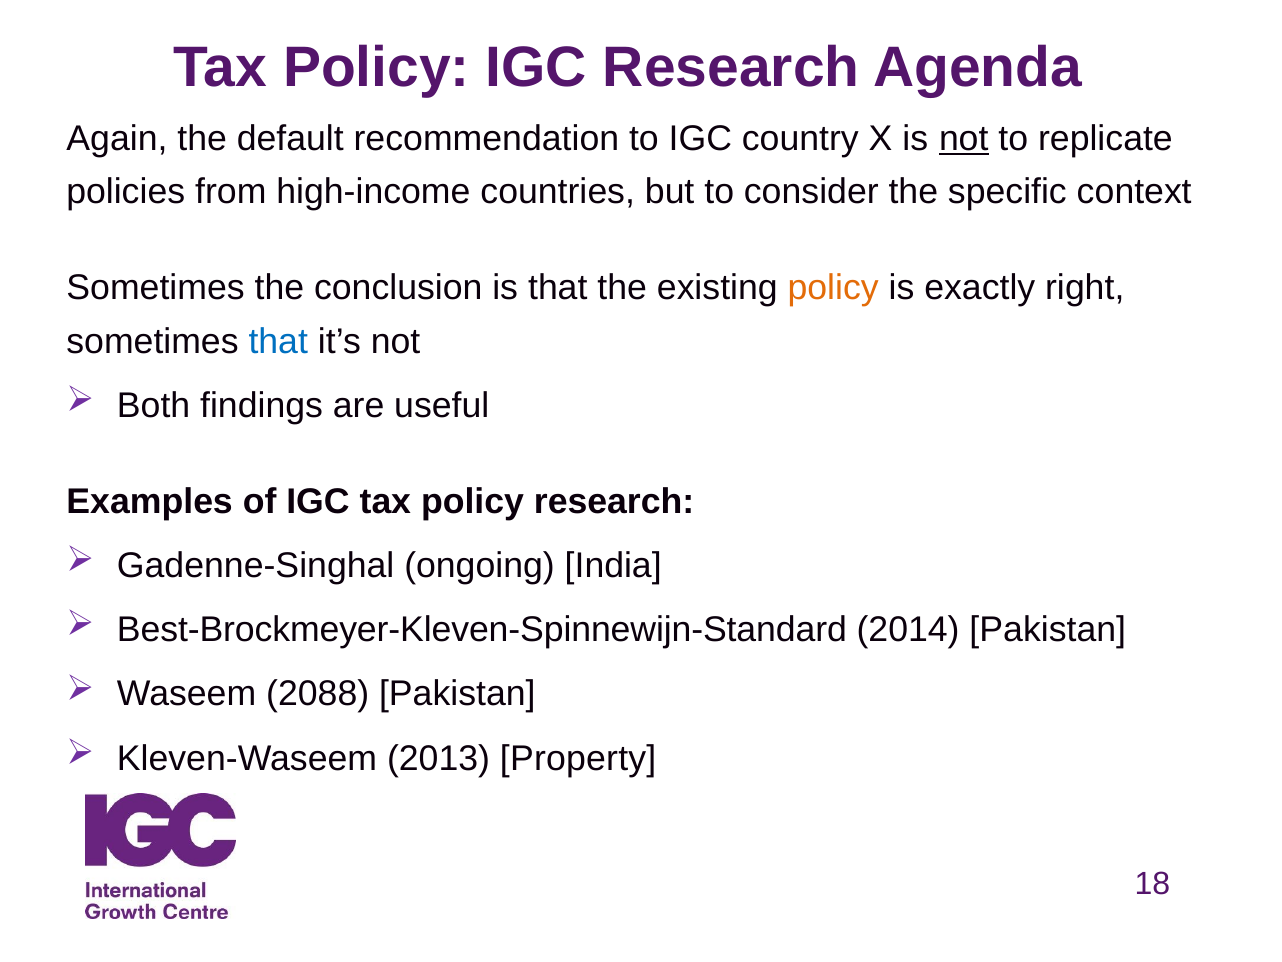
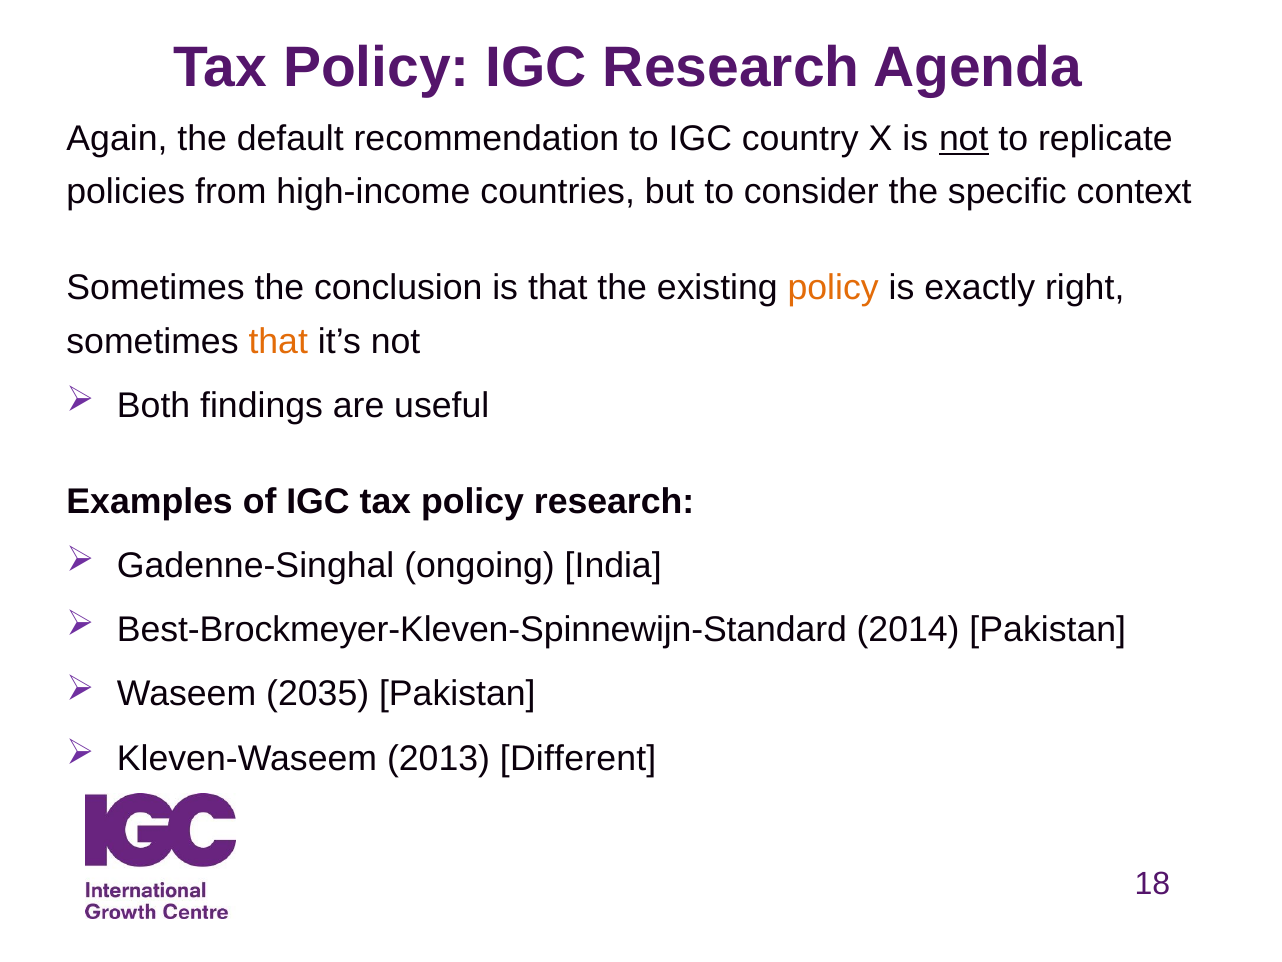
that at (278, 341) colour: blue -> orange
2088: 2088 -> 2035
Property: Property -> Different
